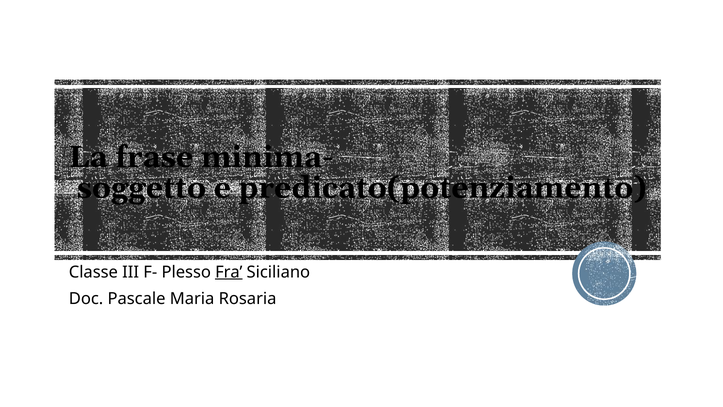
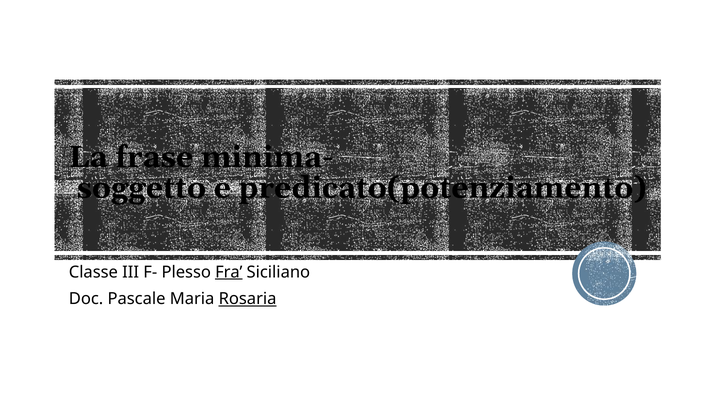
Rosaria underline: none -> present
